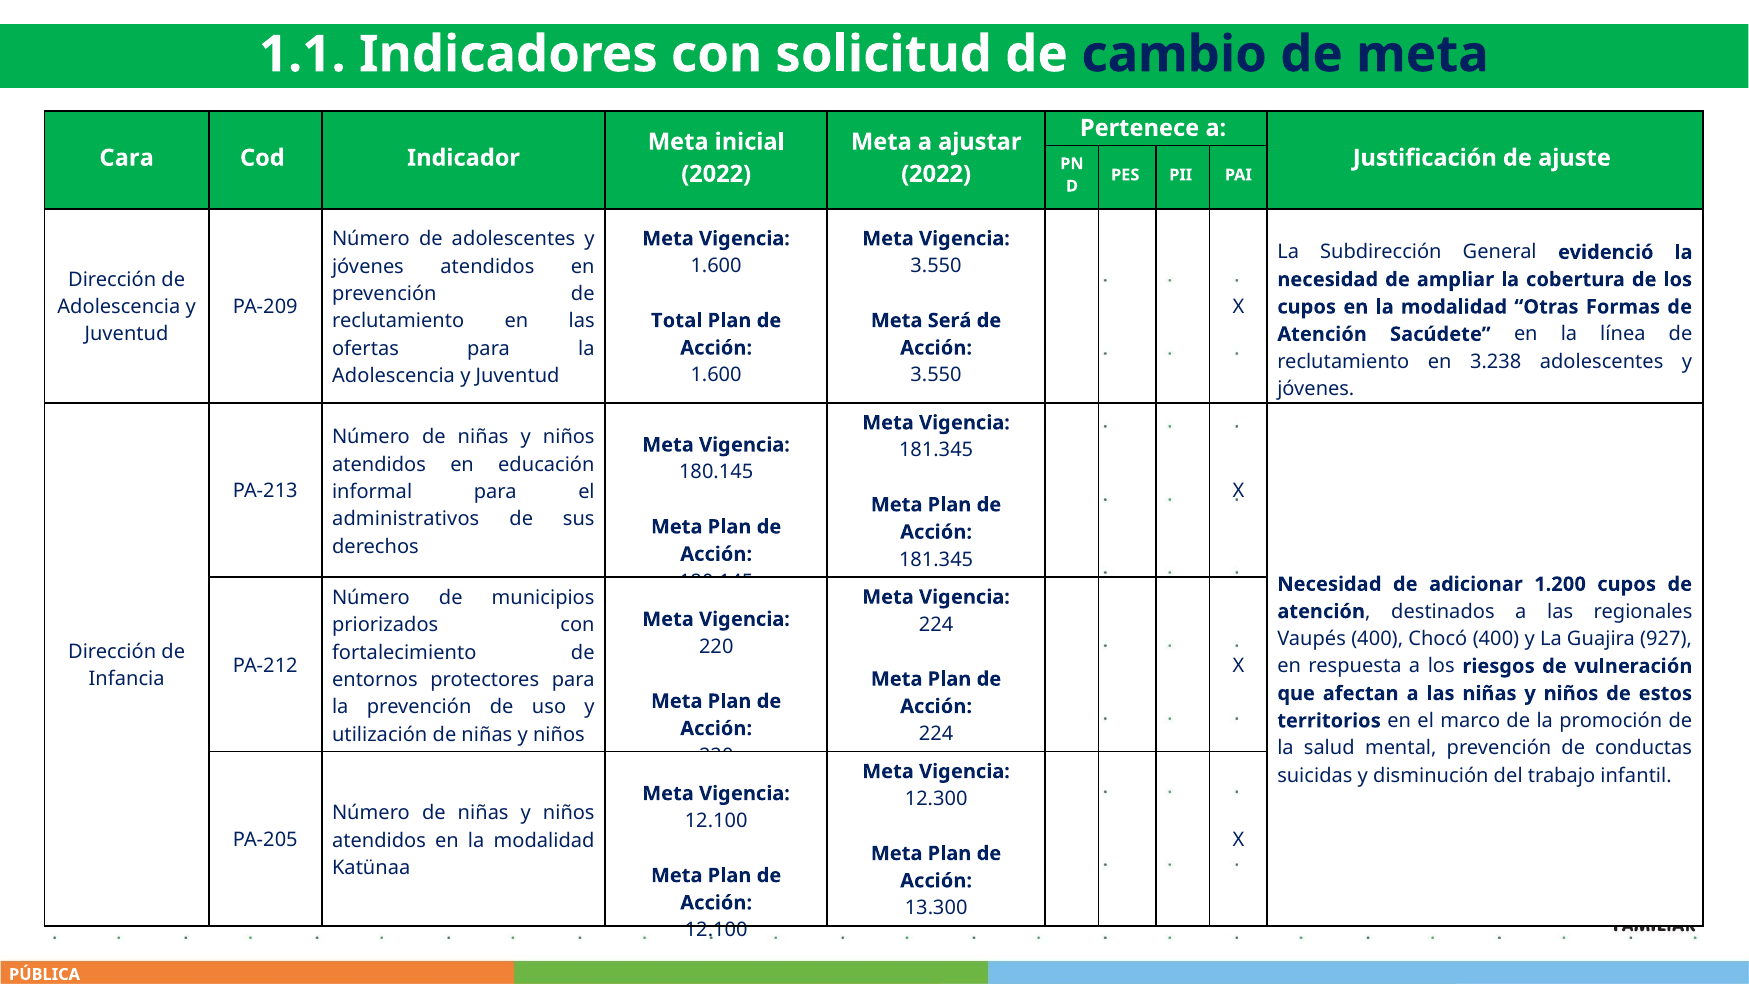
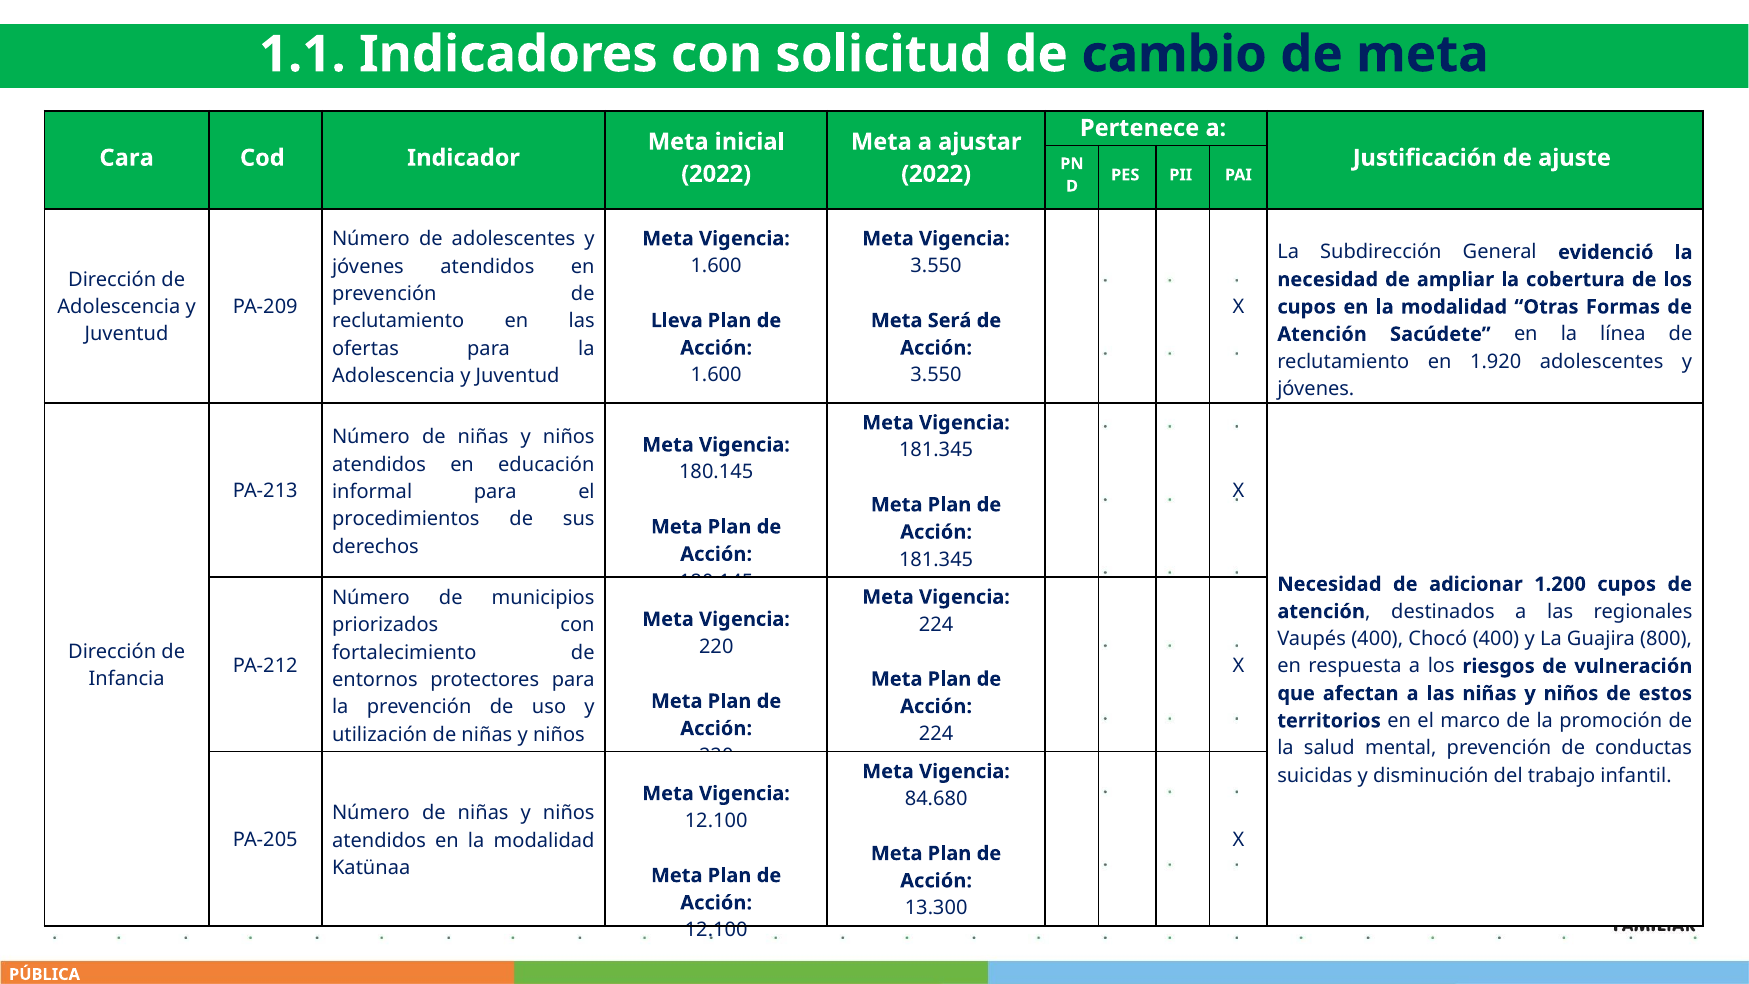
Total: Total -> Lleva
3.238: 3.238 -> 1.920
administrativos: administrativos -> procedimientos
927: 927 -> 800
12.300: 12.300 -> 84.680
